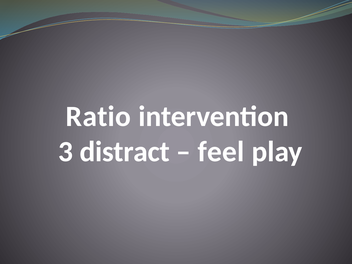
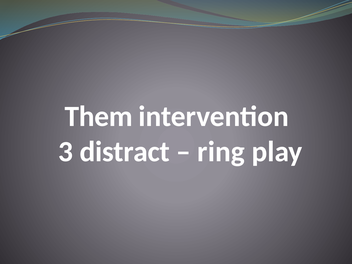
Ratio: Ratio -> Them
feel: feel -> ring
